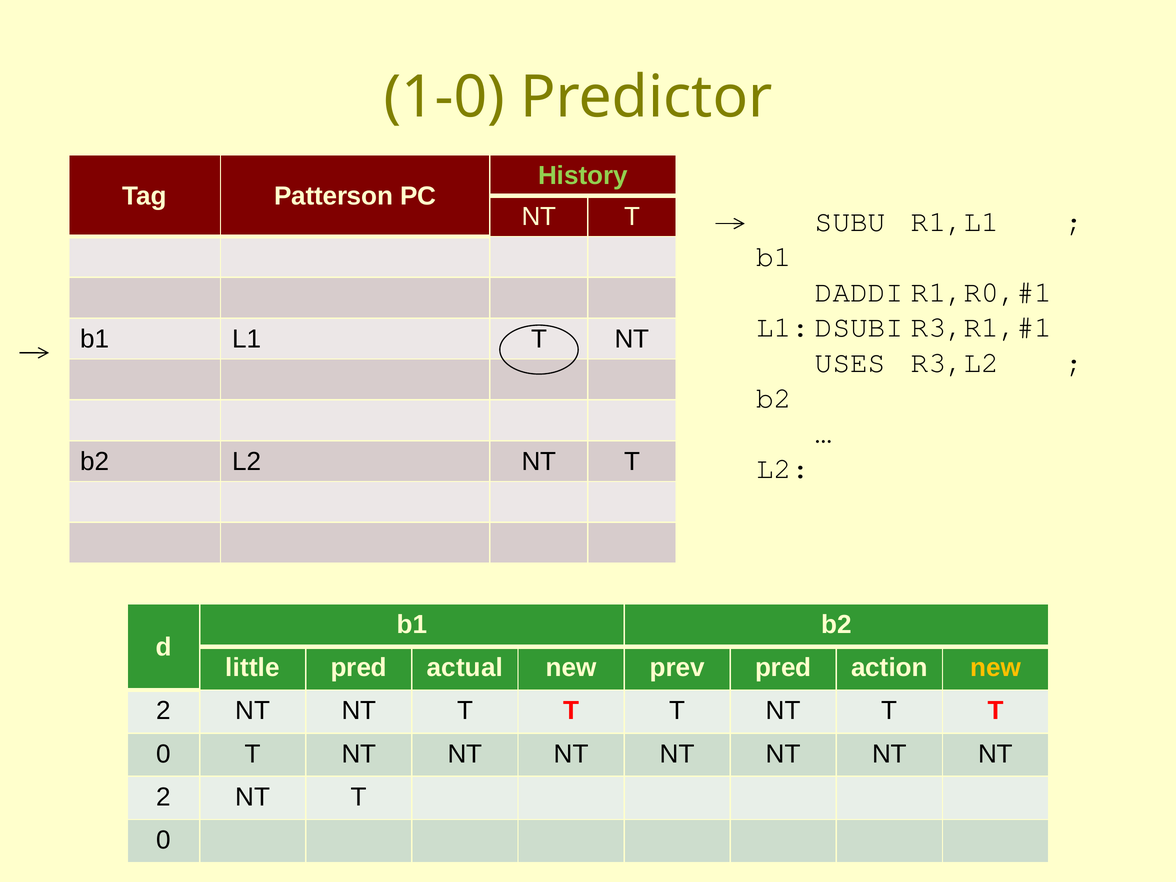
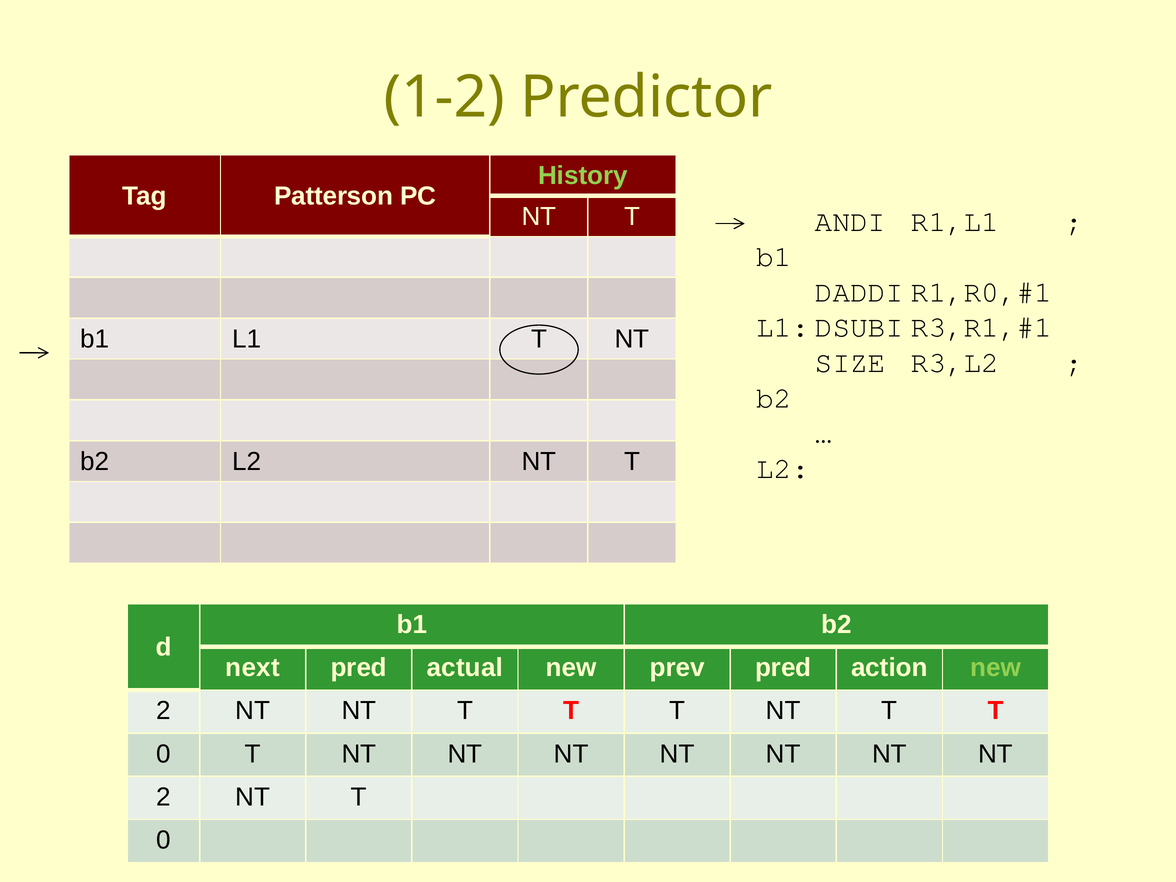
1-0: 1-0 -> 1-2
SUBU: SUBU -> ANDI
USES: USES -> SIZE
little: little -> next
new at (996, 668) colour: yellow -> light green
